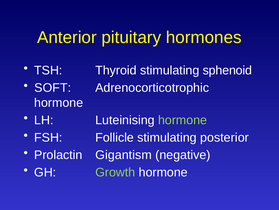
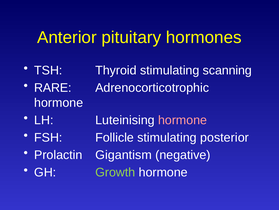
sphenoid: sphenoid -> scanning
SOFT: SOFT -> RARE
hormone at (183, 120) colour: light green -> pink
